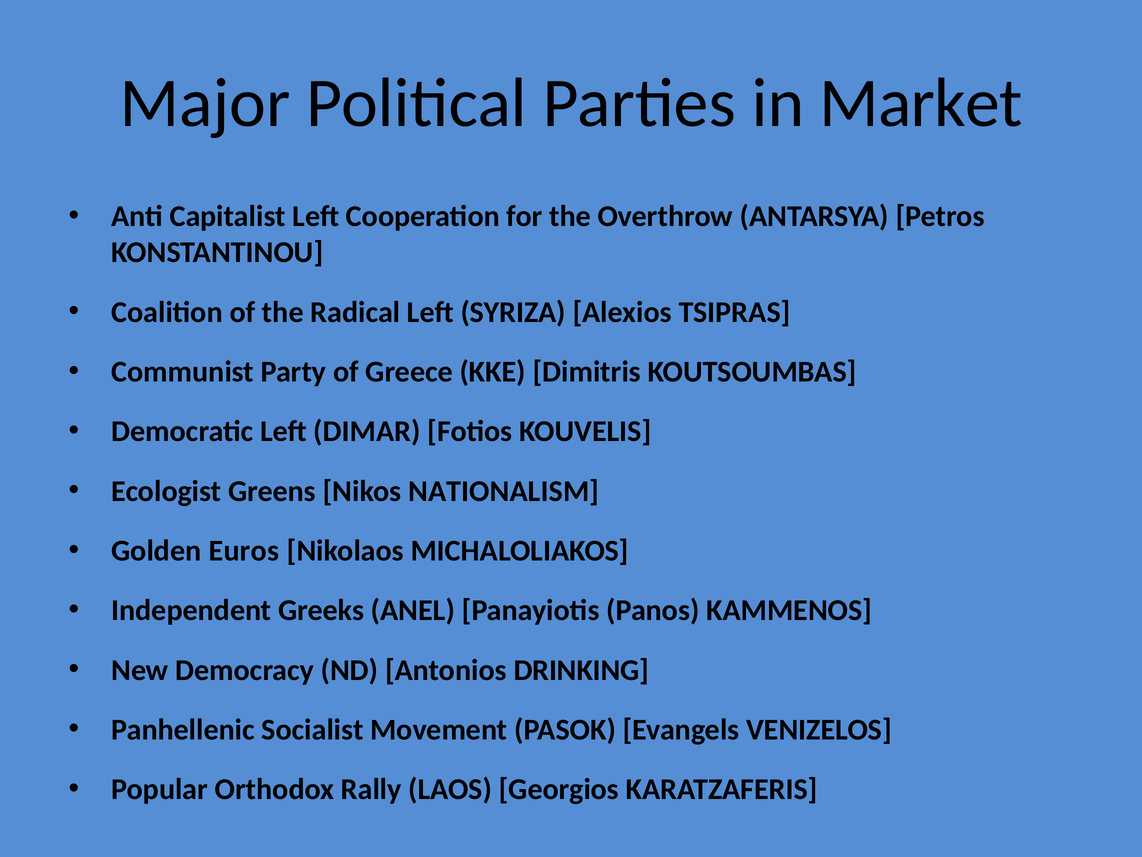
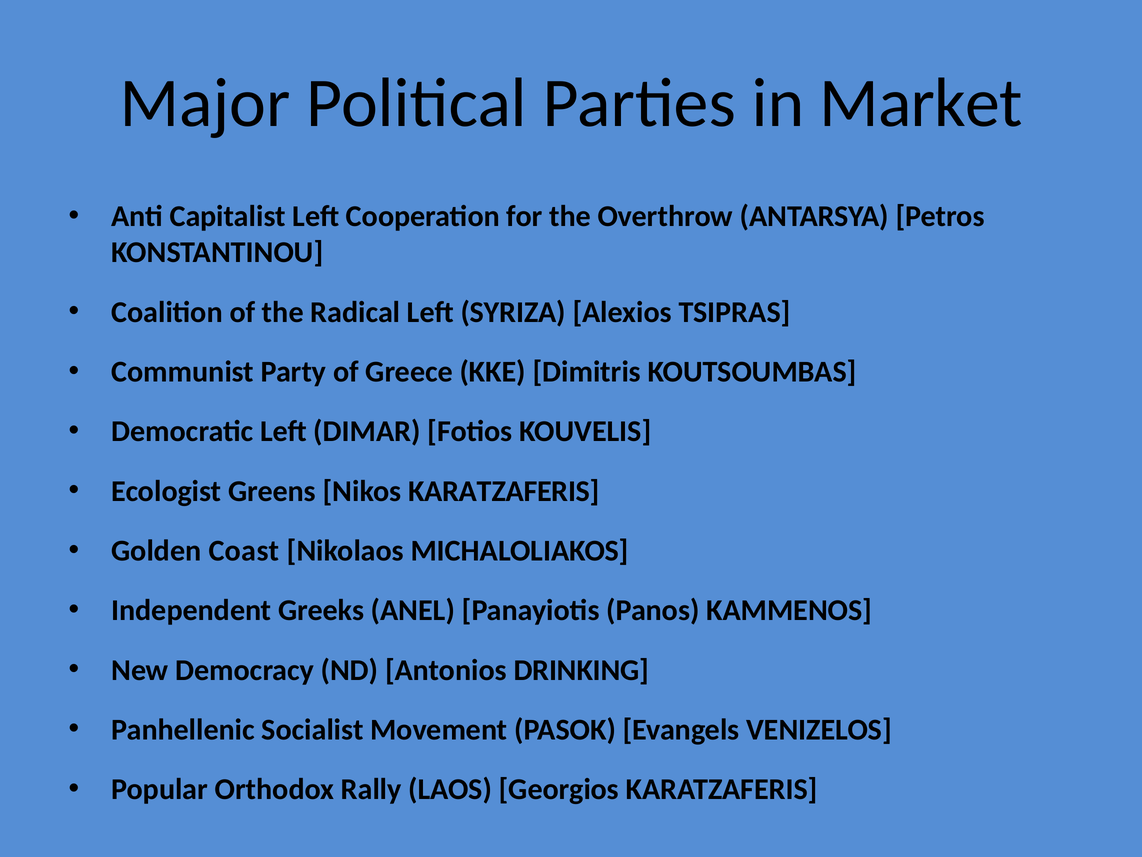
Nikos NATIONALISM: NATIONALISM -> KARATZAFERIS
Euros: Euros -> Coast
